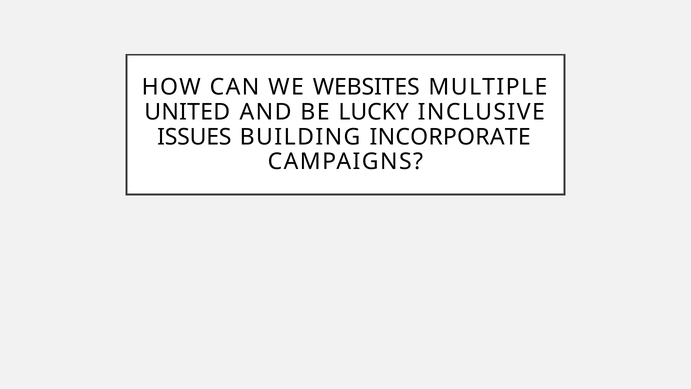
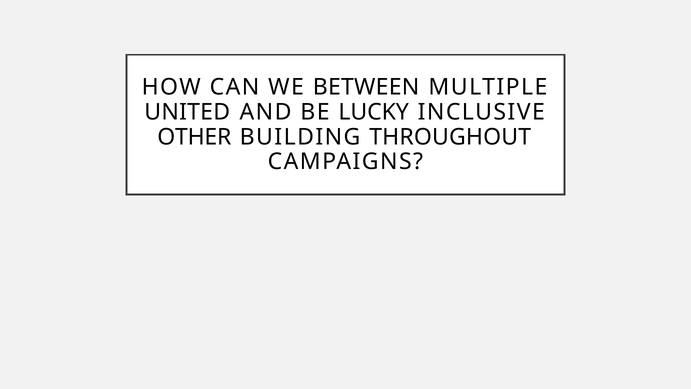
WEBSITES: WEBSITES -> BETWEEN
ISSUES: ISSUES -> OTHER
INCORPORATE: INCORPORATE -> THROUGHOUT
